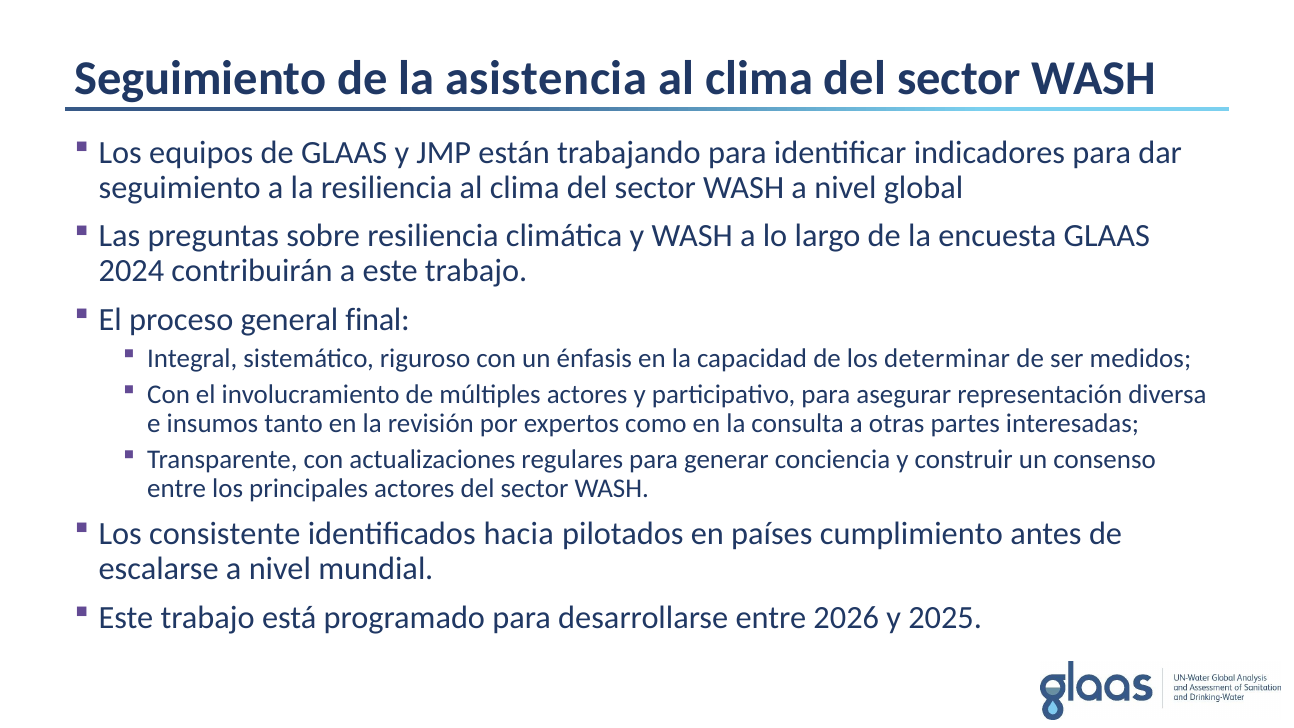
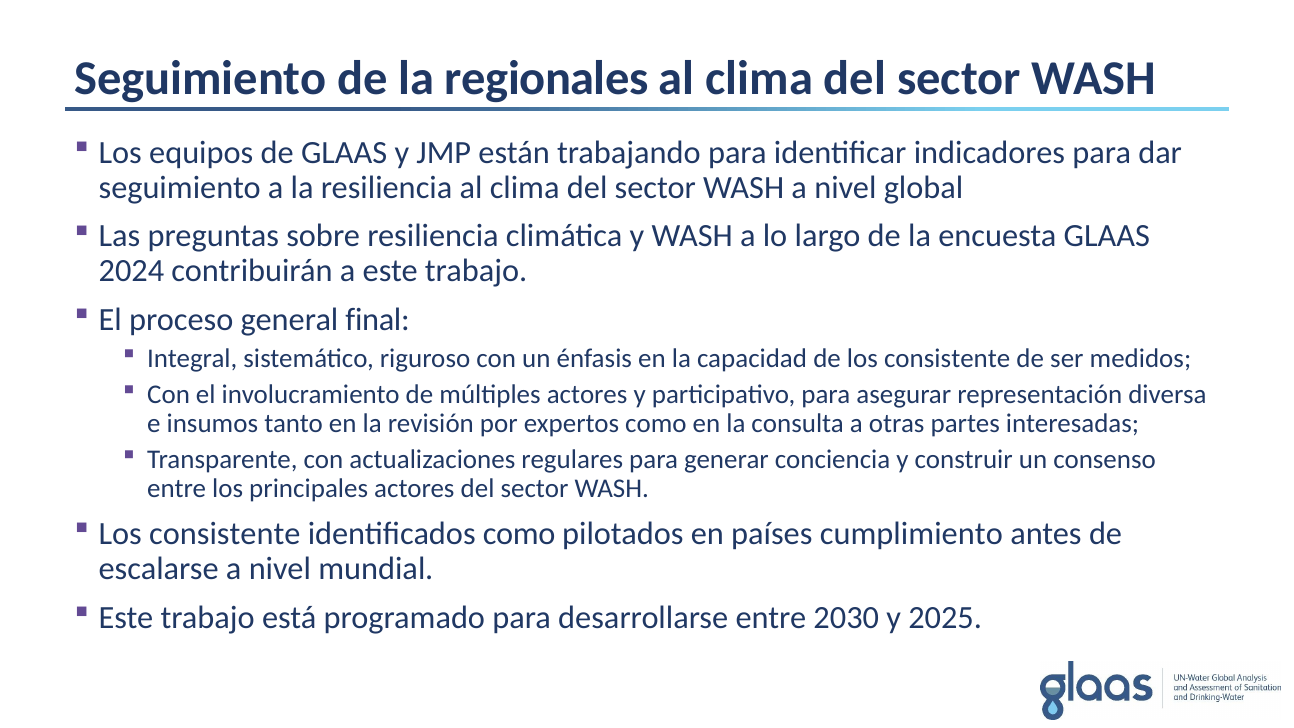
asistencia: asistencia -> regionales
de los determinar: determinar -> consistente
identificados hacia: hacia -> como
2026: 2026 -> 2030
